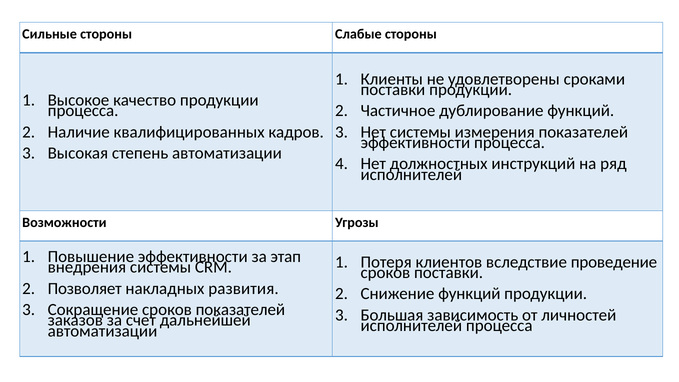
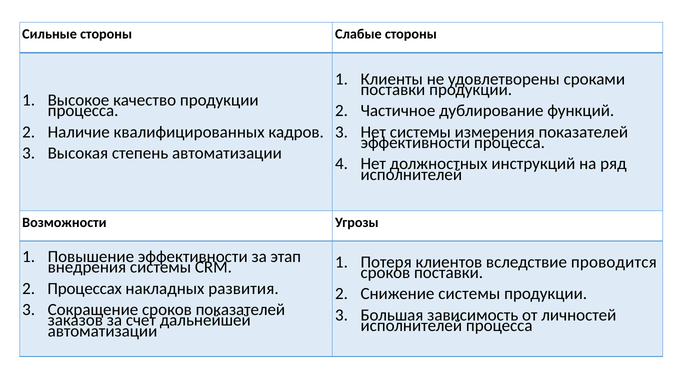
проведение: проведение -> проводится
Позволяет: Позволяет -> Процессах
Снижение функций: функций -> системы
